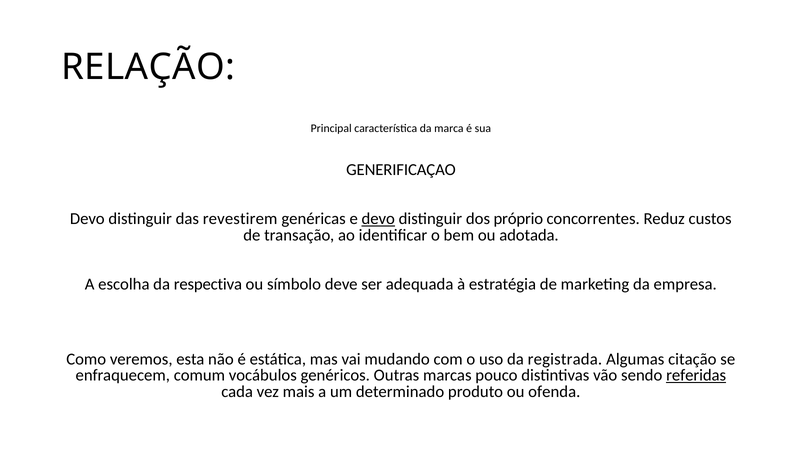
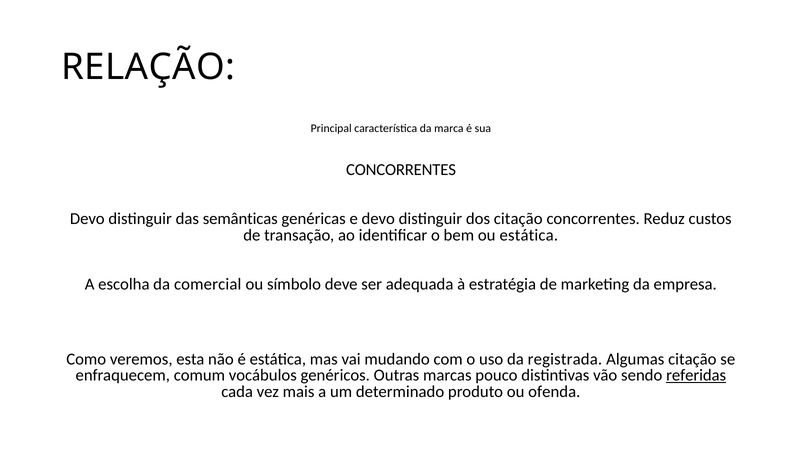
GENERIFICAÇAO at (401, 170): GENERIFICAÇAO -> CONCORRENTES
revestirem: revestirem -> semânticas
devo at (378, 219) underline: present -> none
dos próprio: próprio -> citação
ou adotada: adotada -> estática
respectiva: respectiva -> comercial
